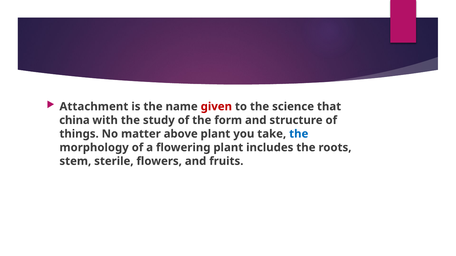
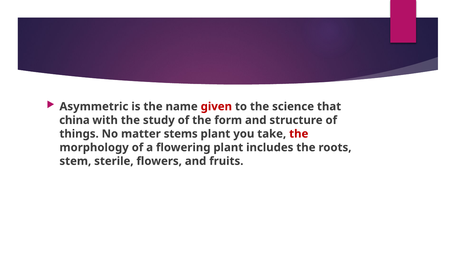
Attachment: Attachment -> Asymmetric
above: above -> stems
the at (299, 134) colour: blue -> red
